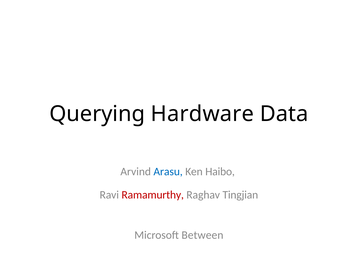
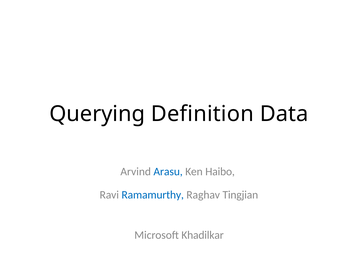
Hardware: Hardware -> Definition
Ramamurthy colour: red -> blue
Between: Between -> Khadilkar
